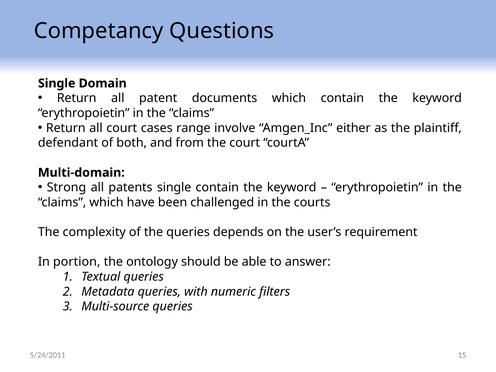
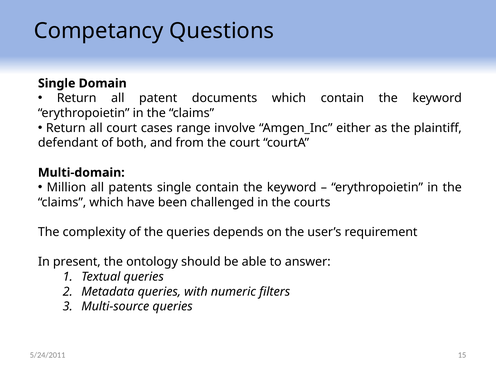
Strong: Strong -> Million
portion: portion -> present
